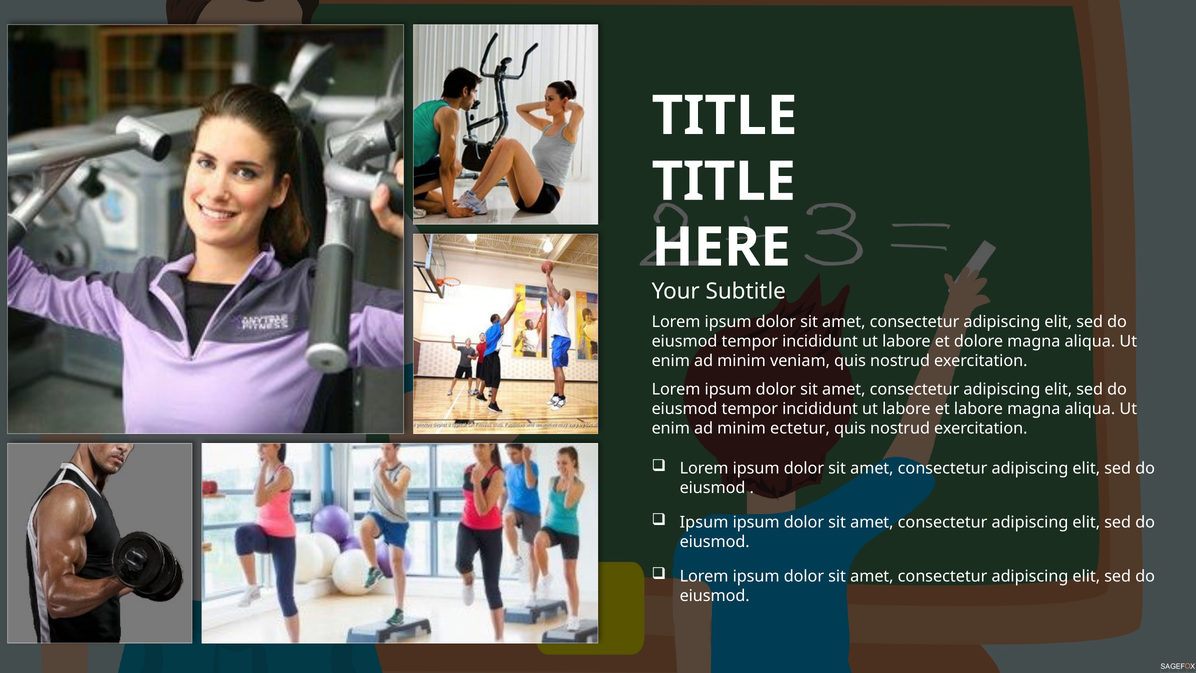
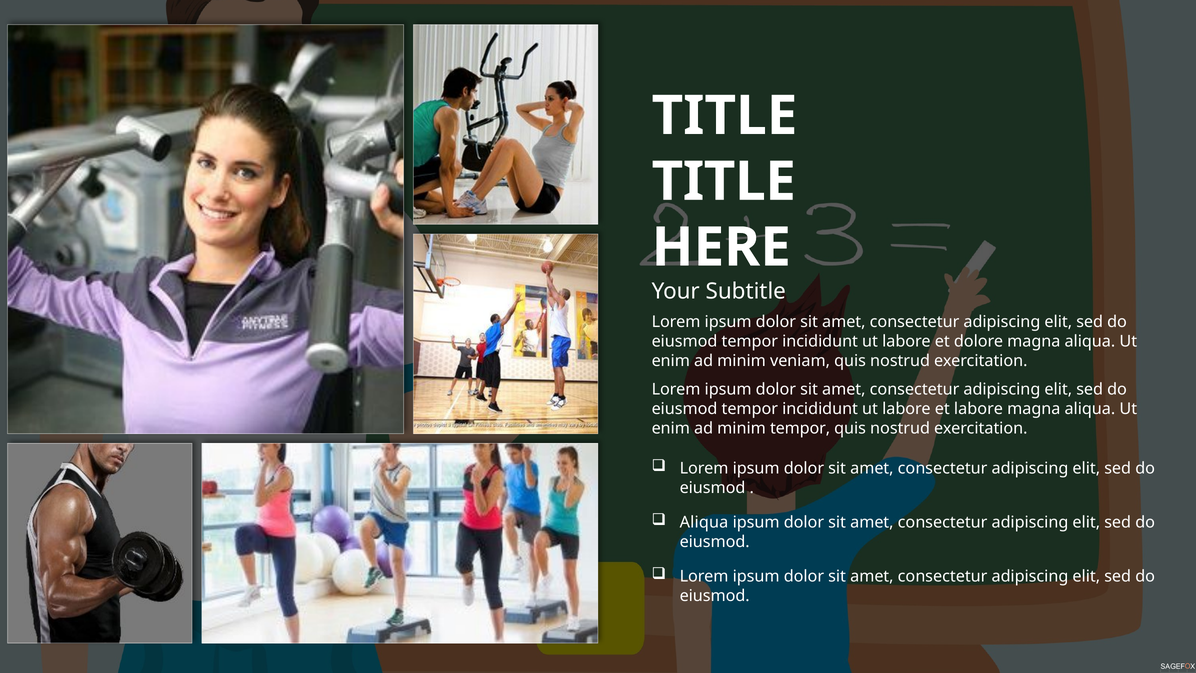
minim ectetur: ectetur -> tempor
Ipsum at (704, 522): Ipsum -> Aliqua
